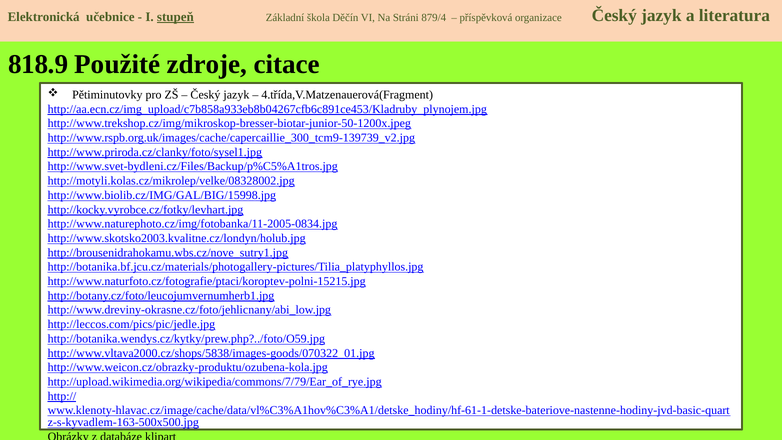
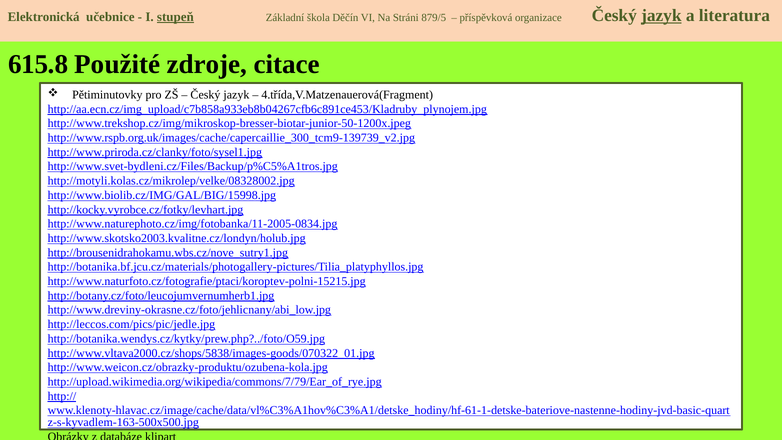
879/4: 879/4 -> 879/5
jazyk at (661, 15) underline: none -> present
818.9: 818.9 -> 615.8
